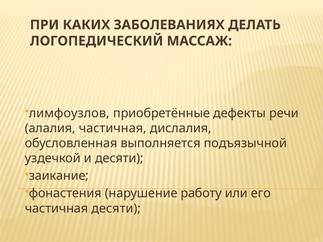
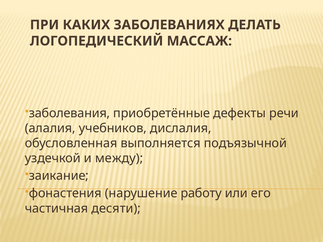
лимфоузлов: лимфоузлов -> заболевания
алалия частичная: частичная -> учебников
и десяти: десяти -> между
